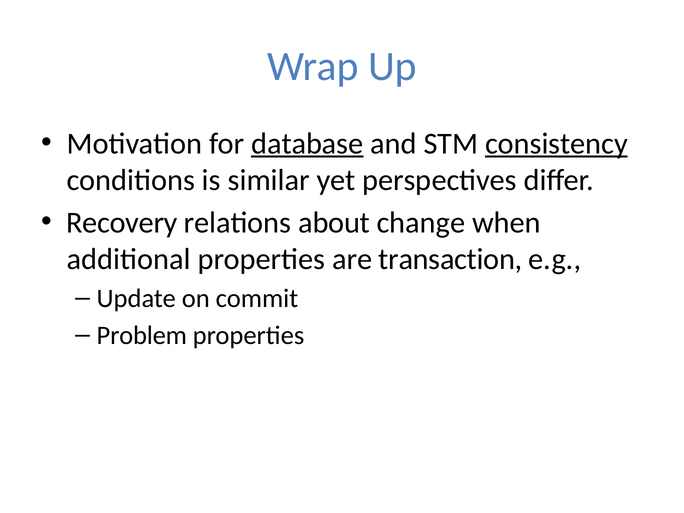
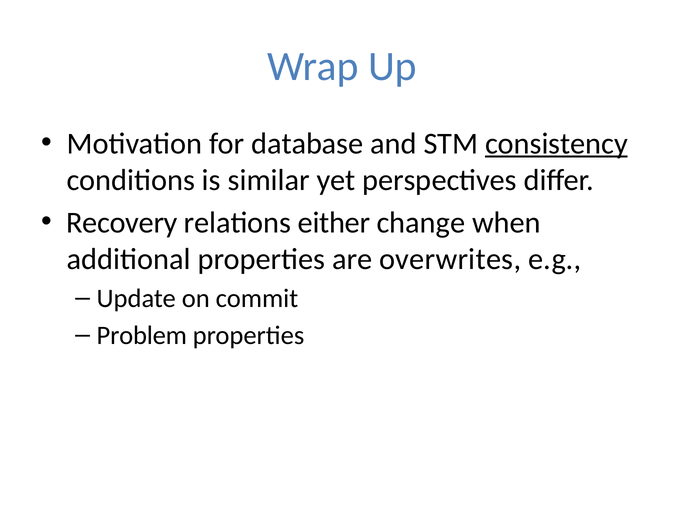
database underline: present -> none
about: about -> either
transaction: transaction -> overwrites
